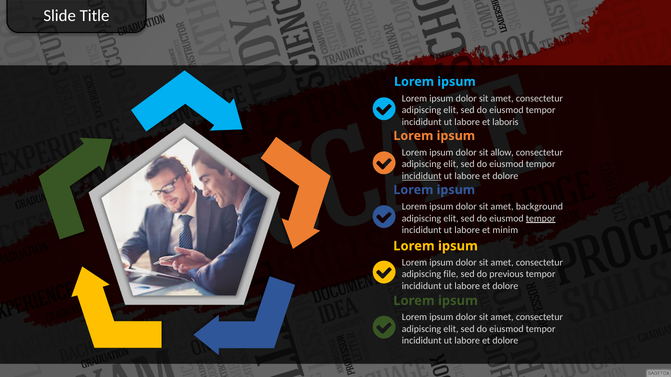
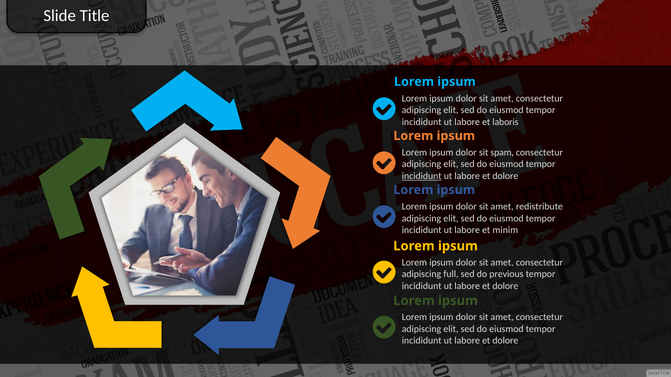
allow: allow -> spam
background: background -> redistribute
tempor at (541, 219) underline: present -> none
file: file -> full
